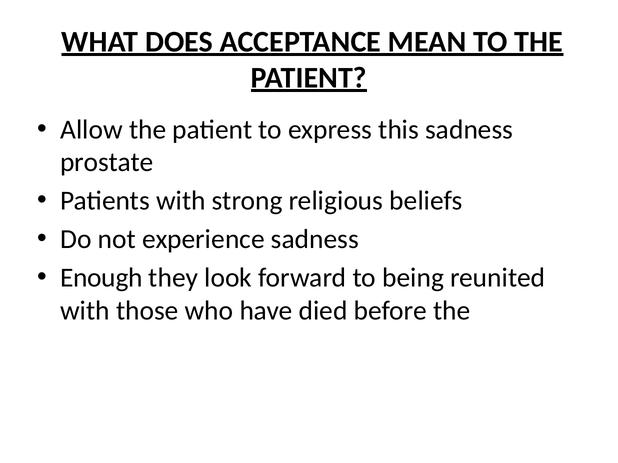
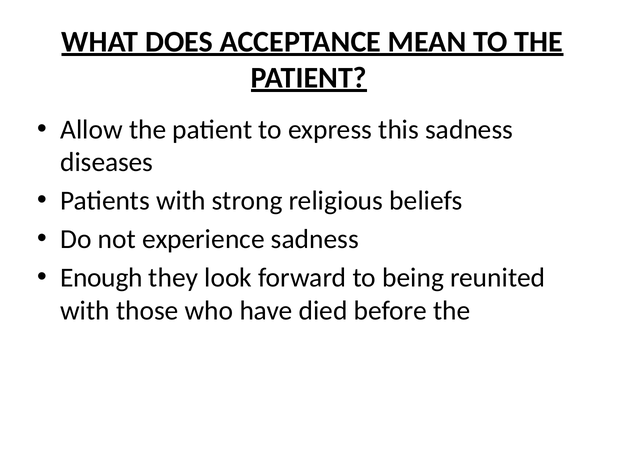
prostate: prostate -> diseases
